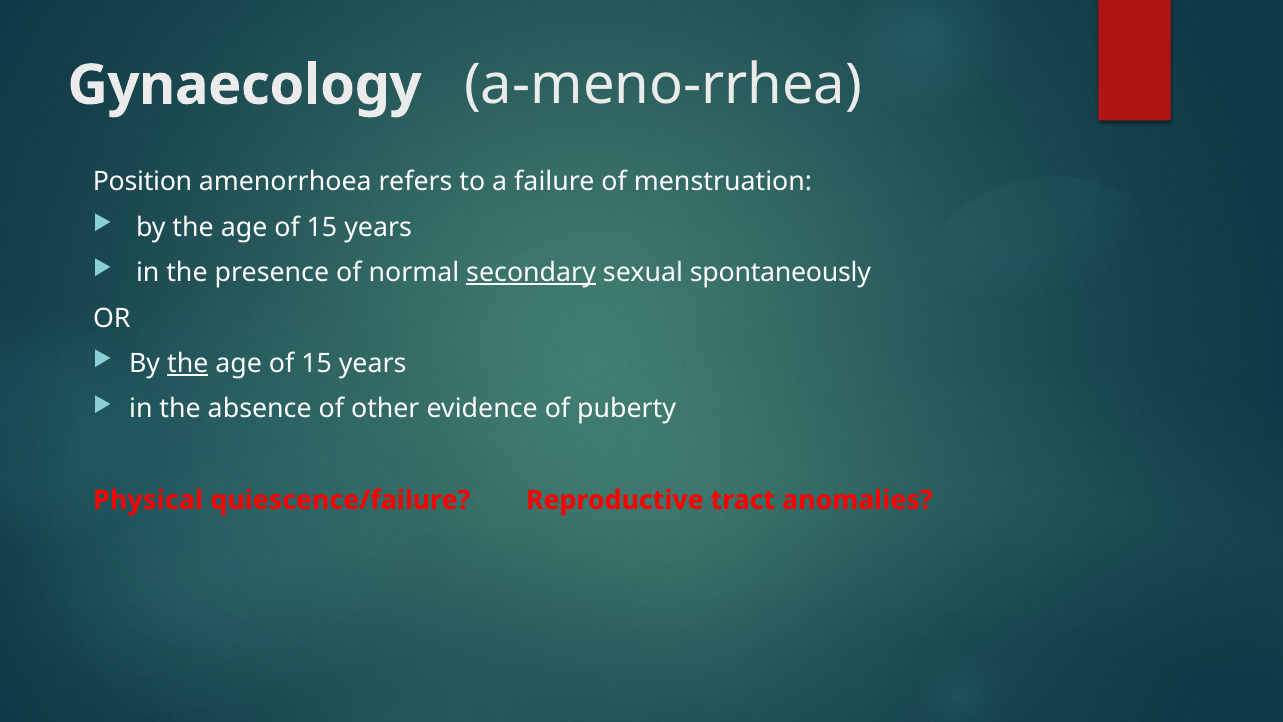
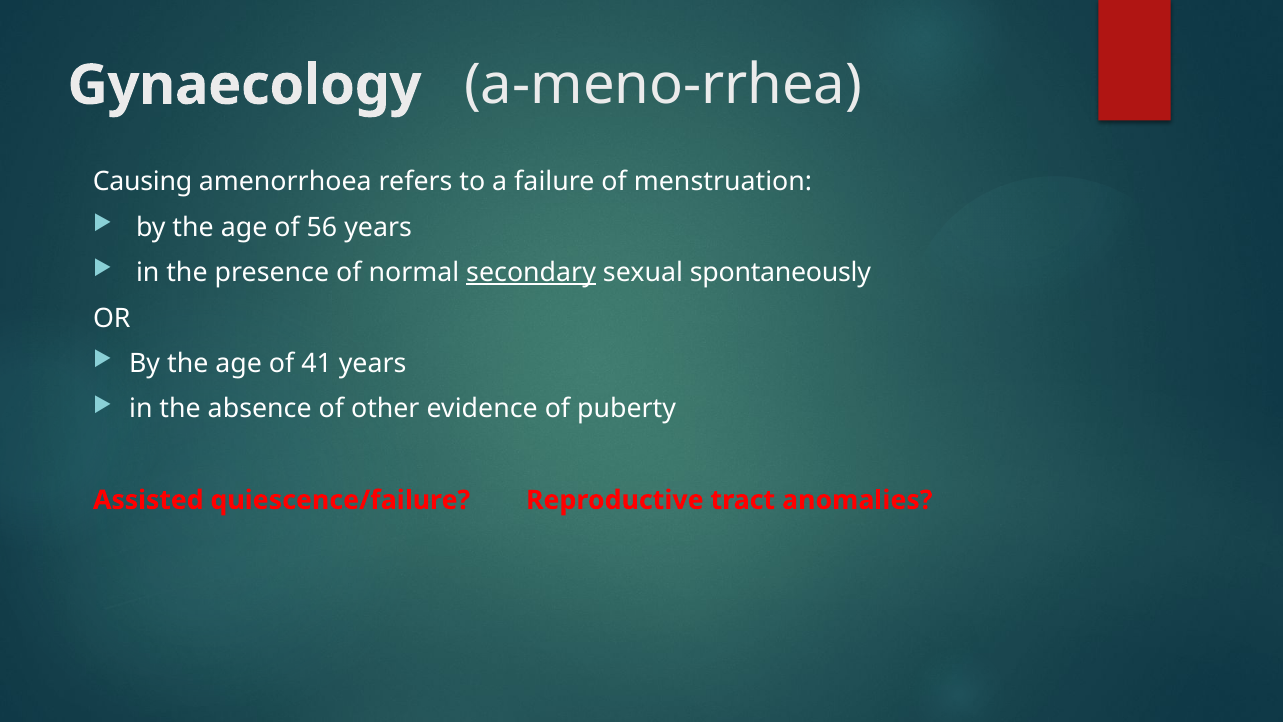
Position: Position -> Causing
15 at (322, 227): 15 -> 56
the at (188, 363) underline: present -> none
15 at (317, 363): 15 -> 41
Physical: Physical -> Assisted
